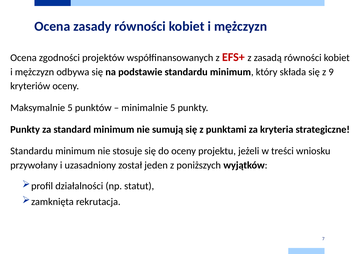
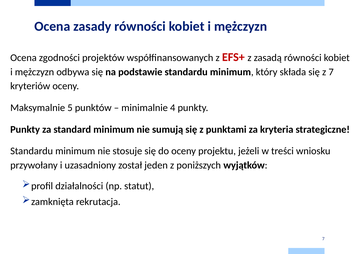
z 9: 9 -> 7
minimalnie 5: 5 -> 4
